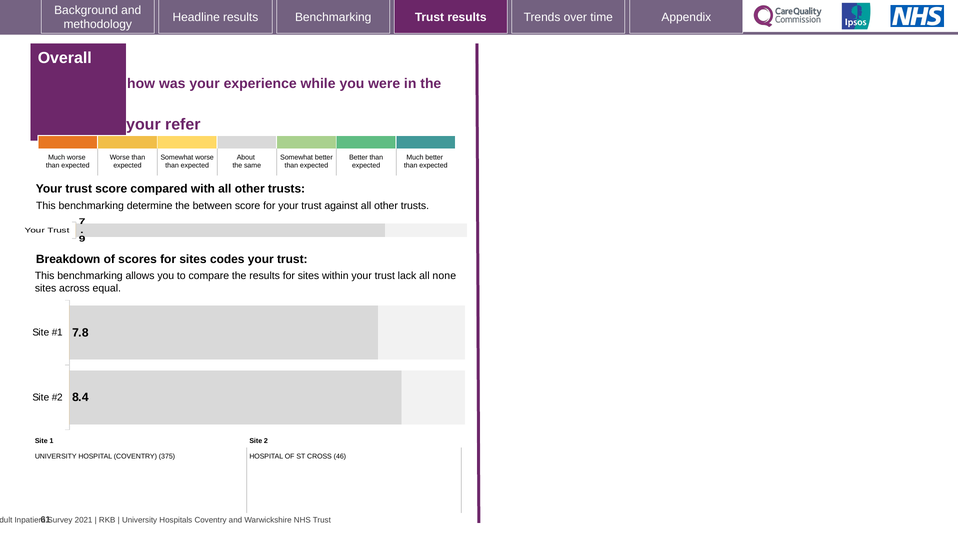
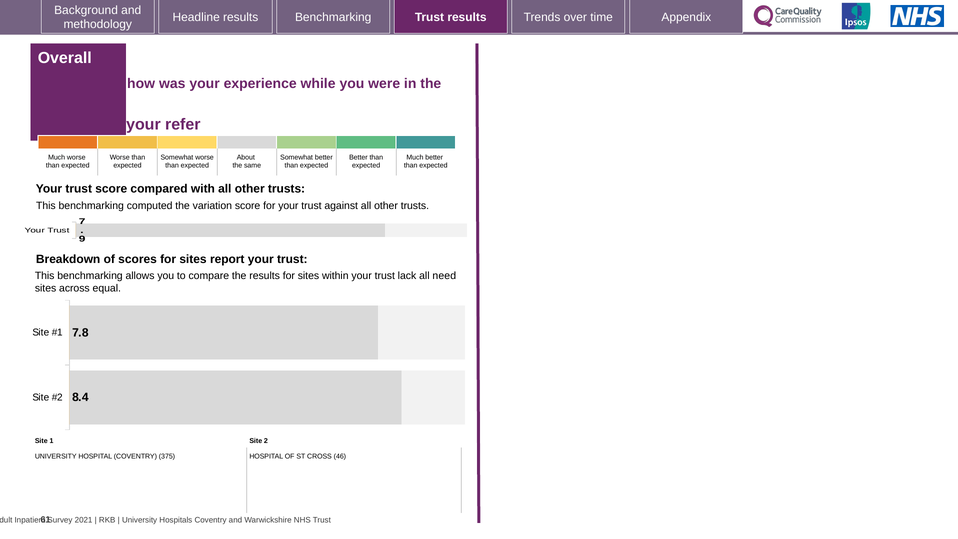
determine: determine -> computed
between: between -> variation
codes: codes -> report
none: none -> need
